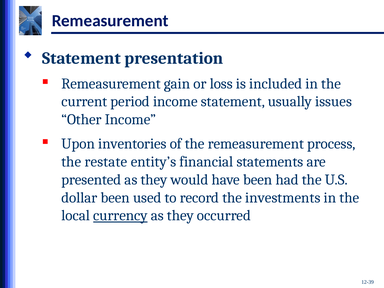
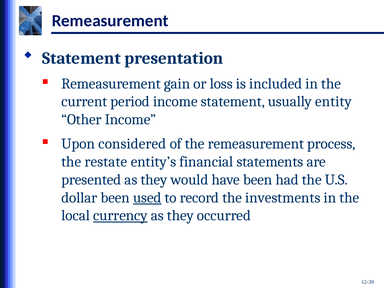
issues: issues -> entity
inventories: inventories -> considered
used underline: none -> present
